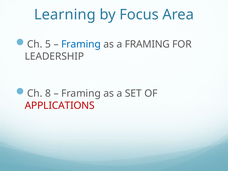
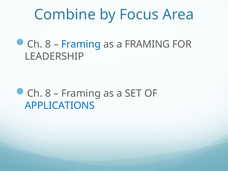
Learning: Learning -> Combine
5 at (48, 44): 5 -> 8
APPLICATIONS colour: red -> blue
